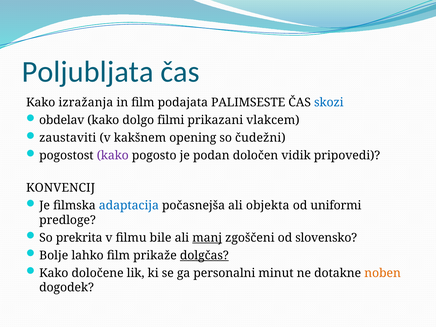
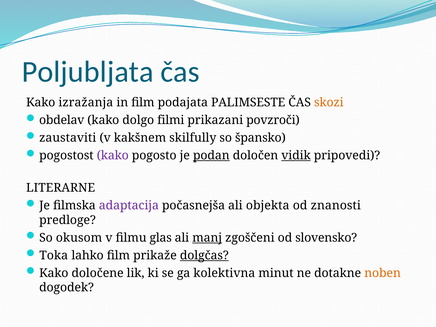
skozi colour: blue -> orange
vlakcem: vlakcem -> povzroči
opening: opening -> skilfully
čudežni: čudežni -> špansko
podan underline: none -> present
vidik underline: none -> present
KONVENCIJ: KONVENCIJ -> LITERARNE
adaptacija colour: blue -> purple
uniformi: uniformi -> znanosti
prekrita: prekrita -> okusom
bile: bile -> glas
Bolje: Bolje -> Toka
personalni: personalni -> kolektivna
